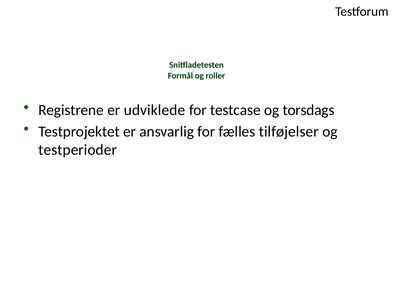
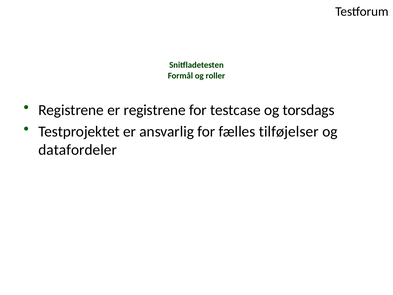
er udviklede: udviklede -> registrene
testperioder: testperioder -> datafordeler
